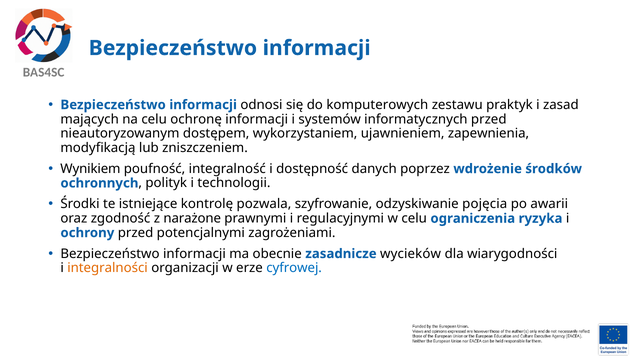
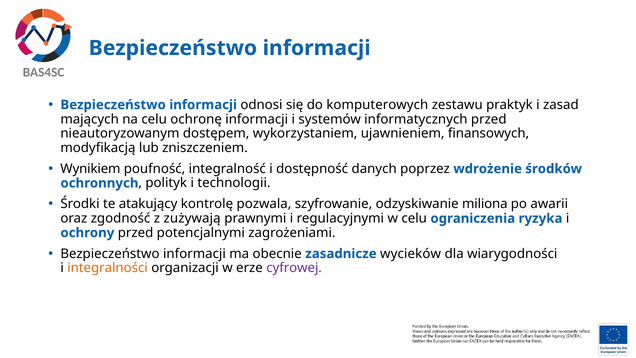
zapewnienia: zapewnienia -> finansowych
istniejące: istniejące -> atakujący
pojęcia: pojęcia -> miliona
narażone: narażone -> zużywają
cyfrowej colour: blue -> purple
